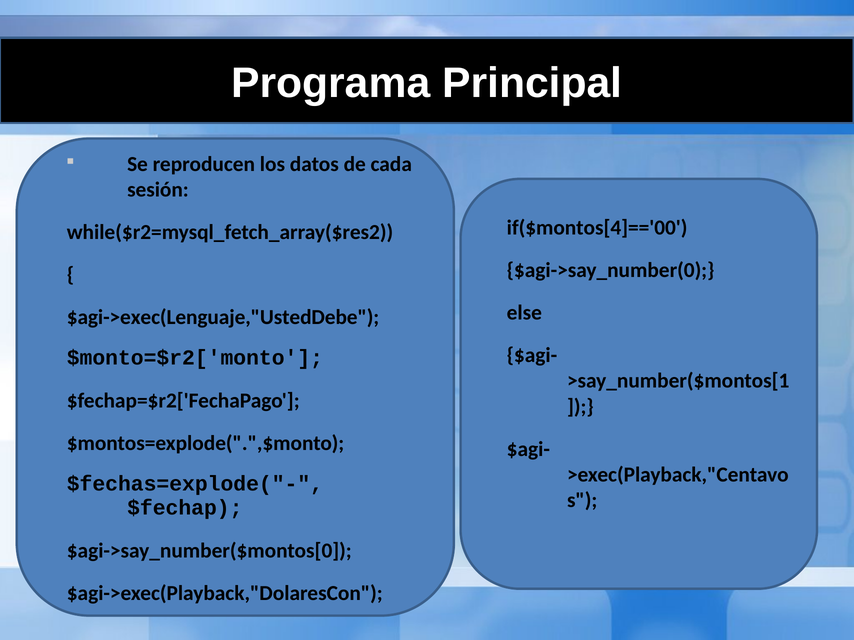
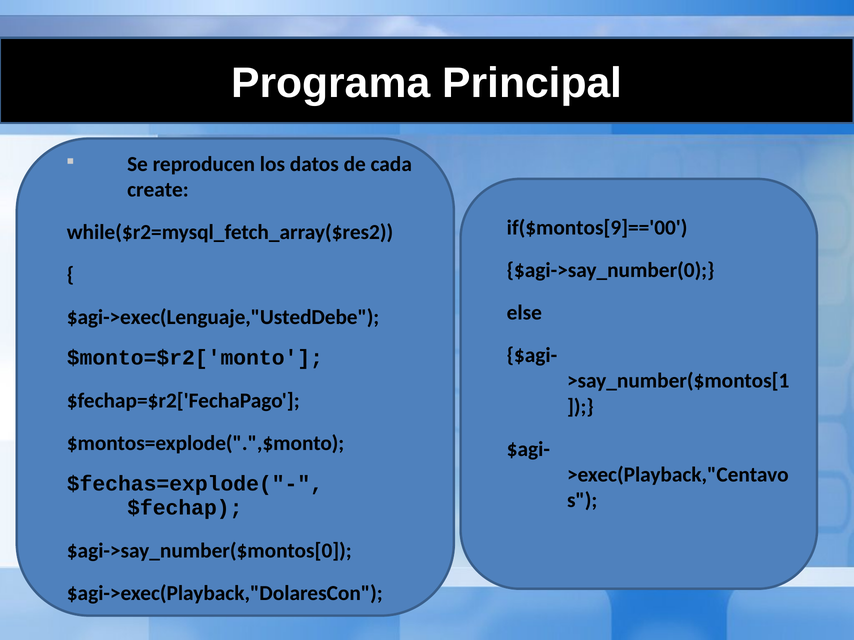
sesión: sesión -> create
if($montos[4]=='00: if($montos[4]=='00 -> if($montos[9]=='00
